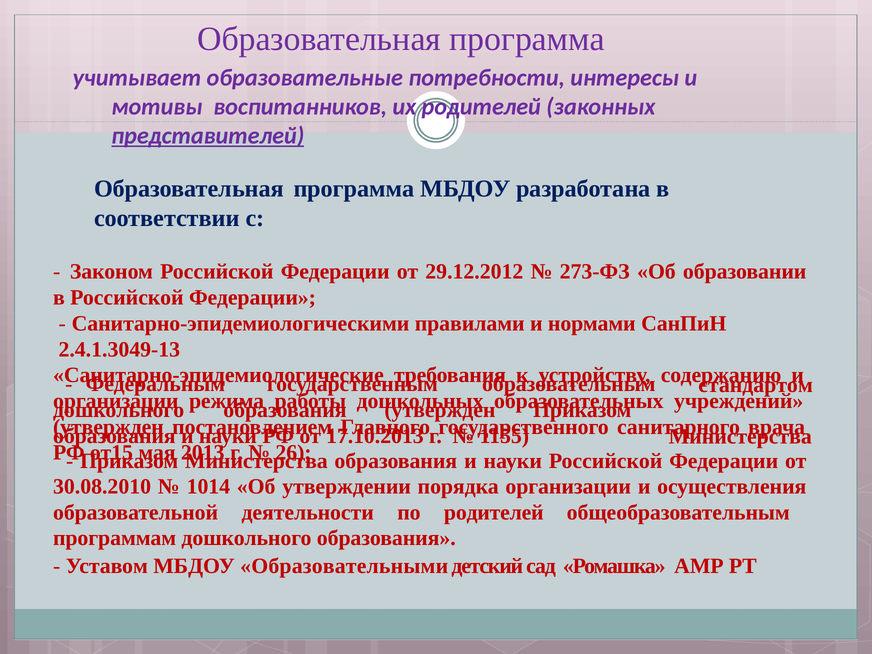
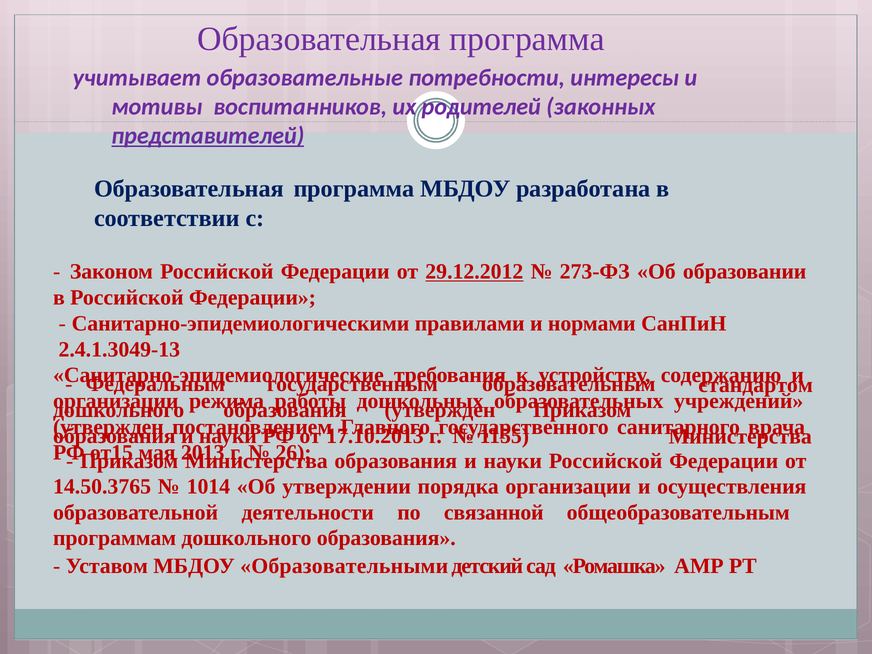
29.12.2012 underline: none -> present
30.08.2010: 30.08.2010 -> 14.50.3765
по родителей: родителей -> связанной
